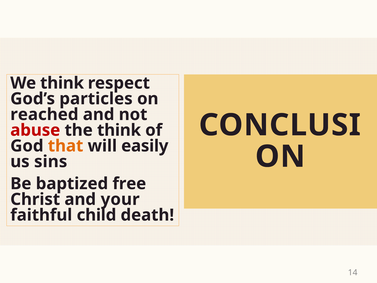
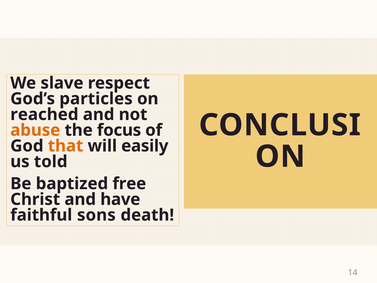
We think: think -> slave
abuse colour: red -> orange
the think: think -> focus
sins: sins -> told
your: your -> have
child: child -> sons
